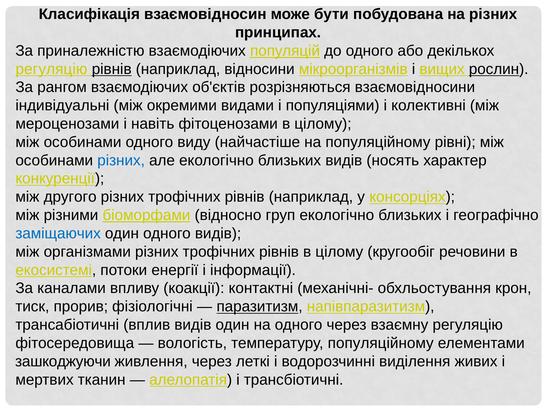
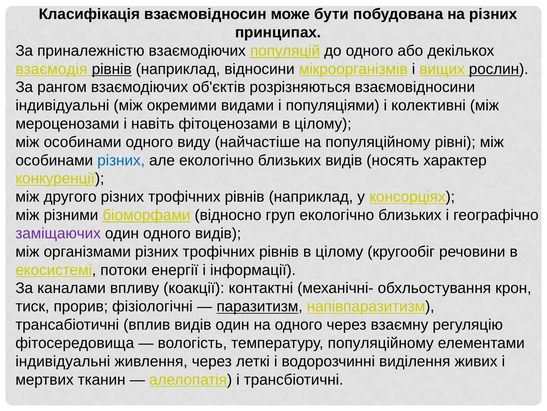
регуляцію at (51, 69): регуляцію -> взаємодія
заміщаючих colour: blue -> purple
зашкоджуючи at (63, 361): зашкоджуючи -> індивідуальні
